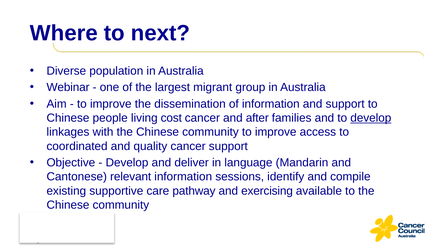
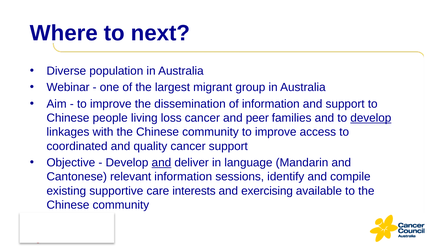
cost: cost -> loss
after: after -> peer
and at (161, 163) underline: none -> present
pathway: pathway -> interests
